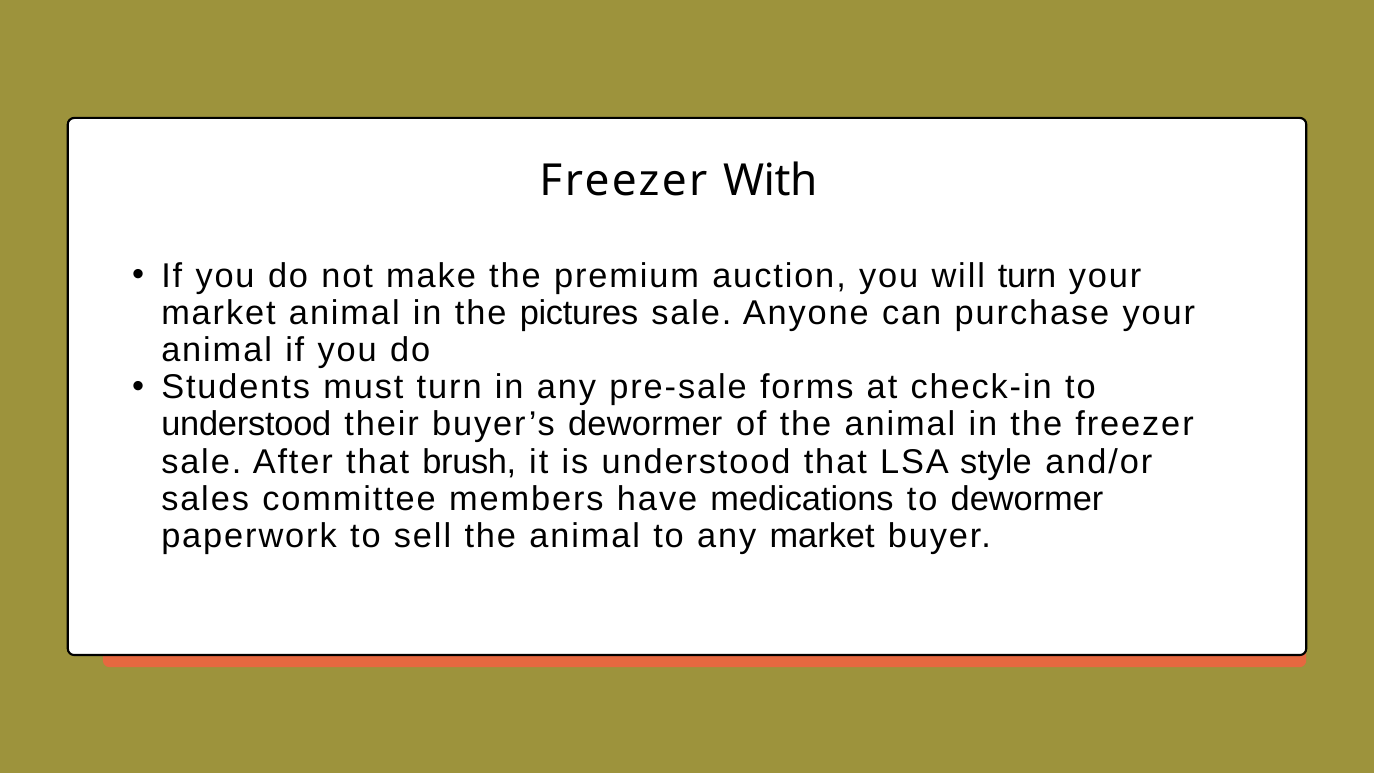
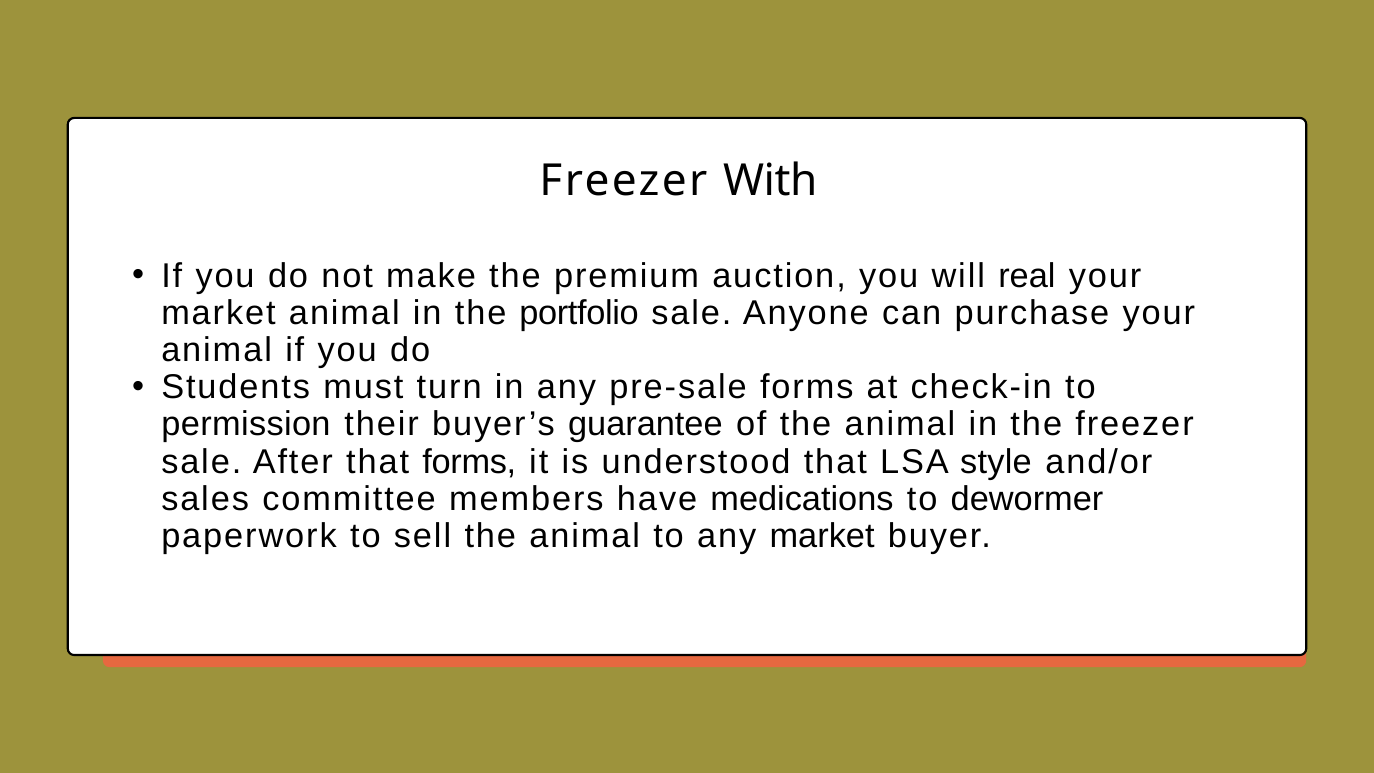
will turn: turn -> real
pictures: pictures -> portfolio
understood at (246, 425): understood -> permission
buyer’s dewormer: dewormer -> guarantee
that brush: brush -> forms
